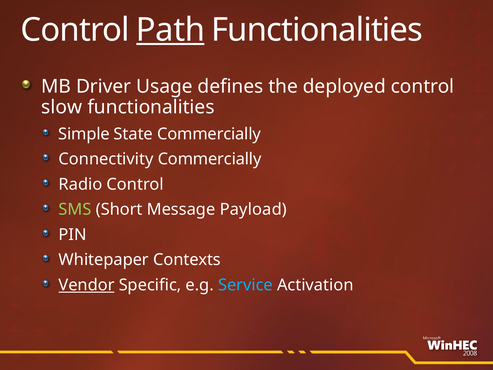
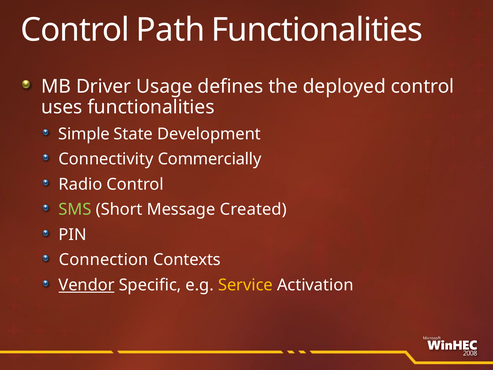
Path underline: present -> none
slow: slow -> uses
State Commercially: Commercially -> Development
Payload: Payload -> Created
Whitepaper: Whitepaper -> Connection
Service colour: light blue -> yellow
